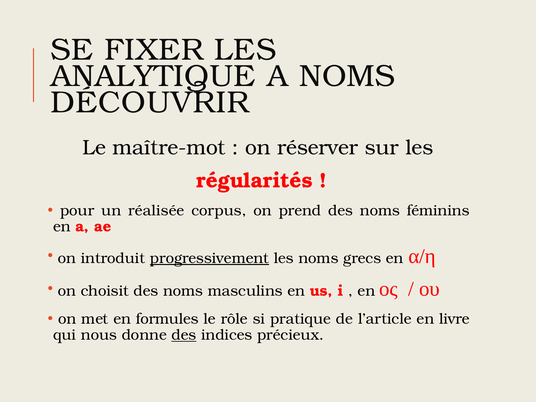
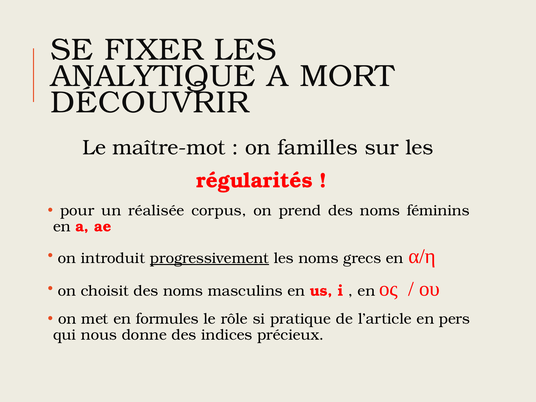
A NOMS: NOMS -> MORT
réserver: réserver -> familles
livre: livre -> pers
des at (184, 335) underline: present -> none
